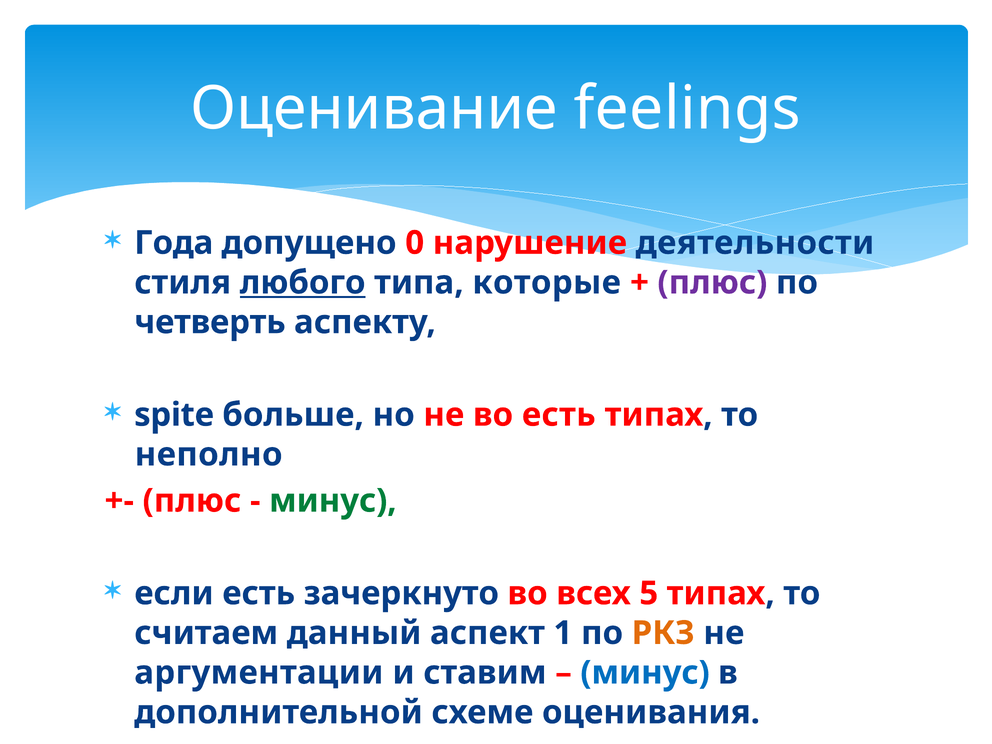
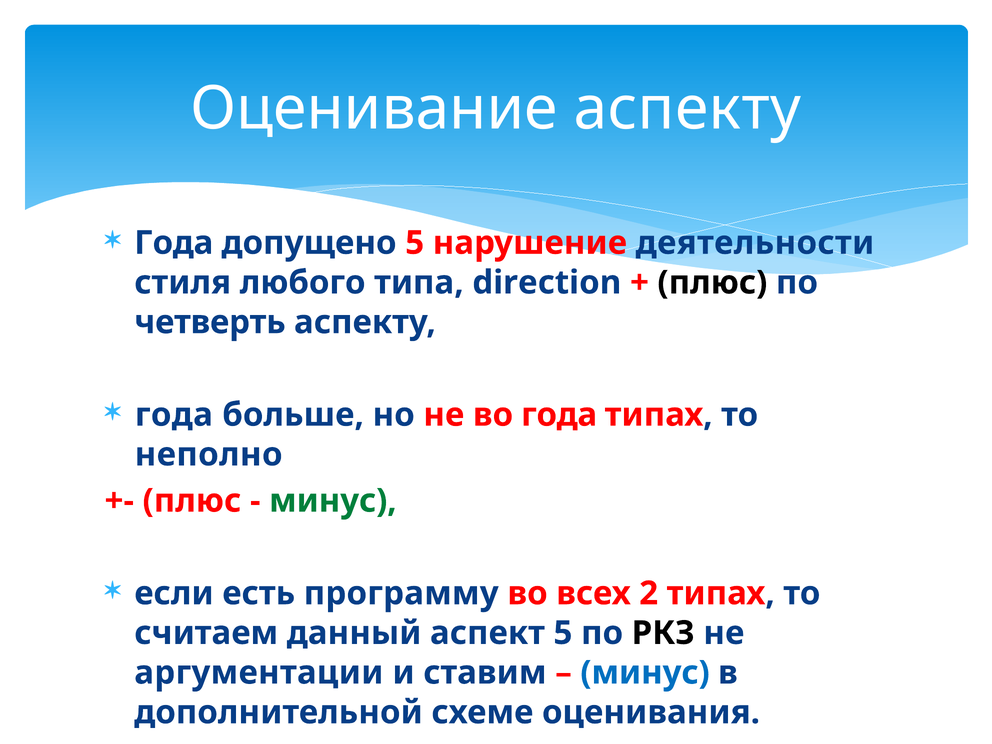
Оценивание feelings: feelings -> аспекту
допущено 0: 0 -> 5
любого underline: present -> none
которые: которые -> direction
плюс at (712, 283) colour: purple -> black
spite at (174, 415): spite -> года
во есть: есть -> года
зачеркнуто: зачеркнуто -> программу
5: 5 -> 2
аспект 1: 1 -> 5
РКЗ colour: orange -> black
